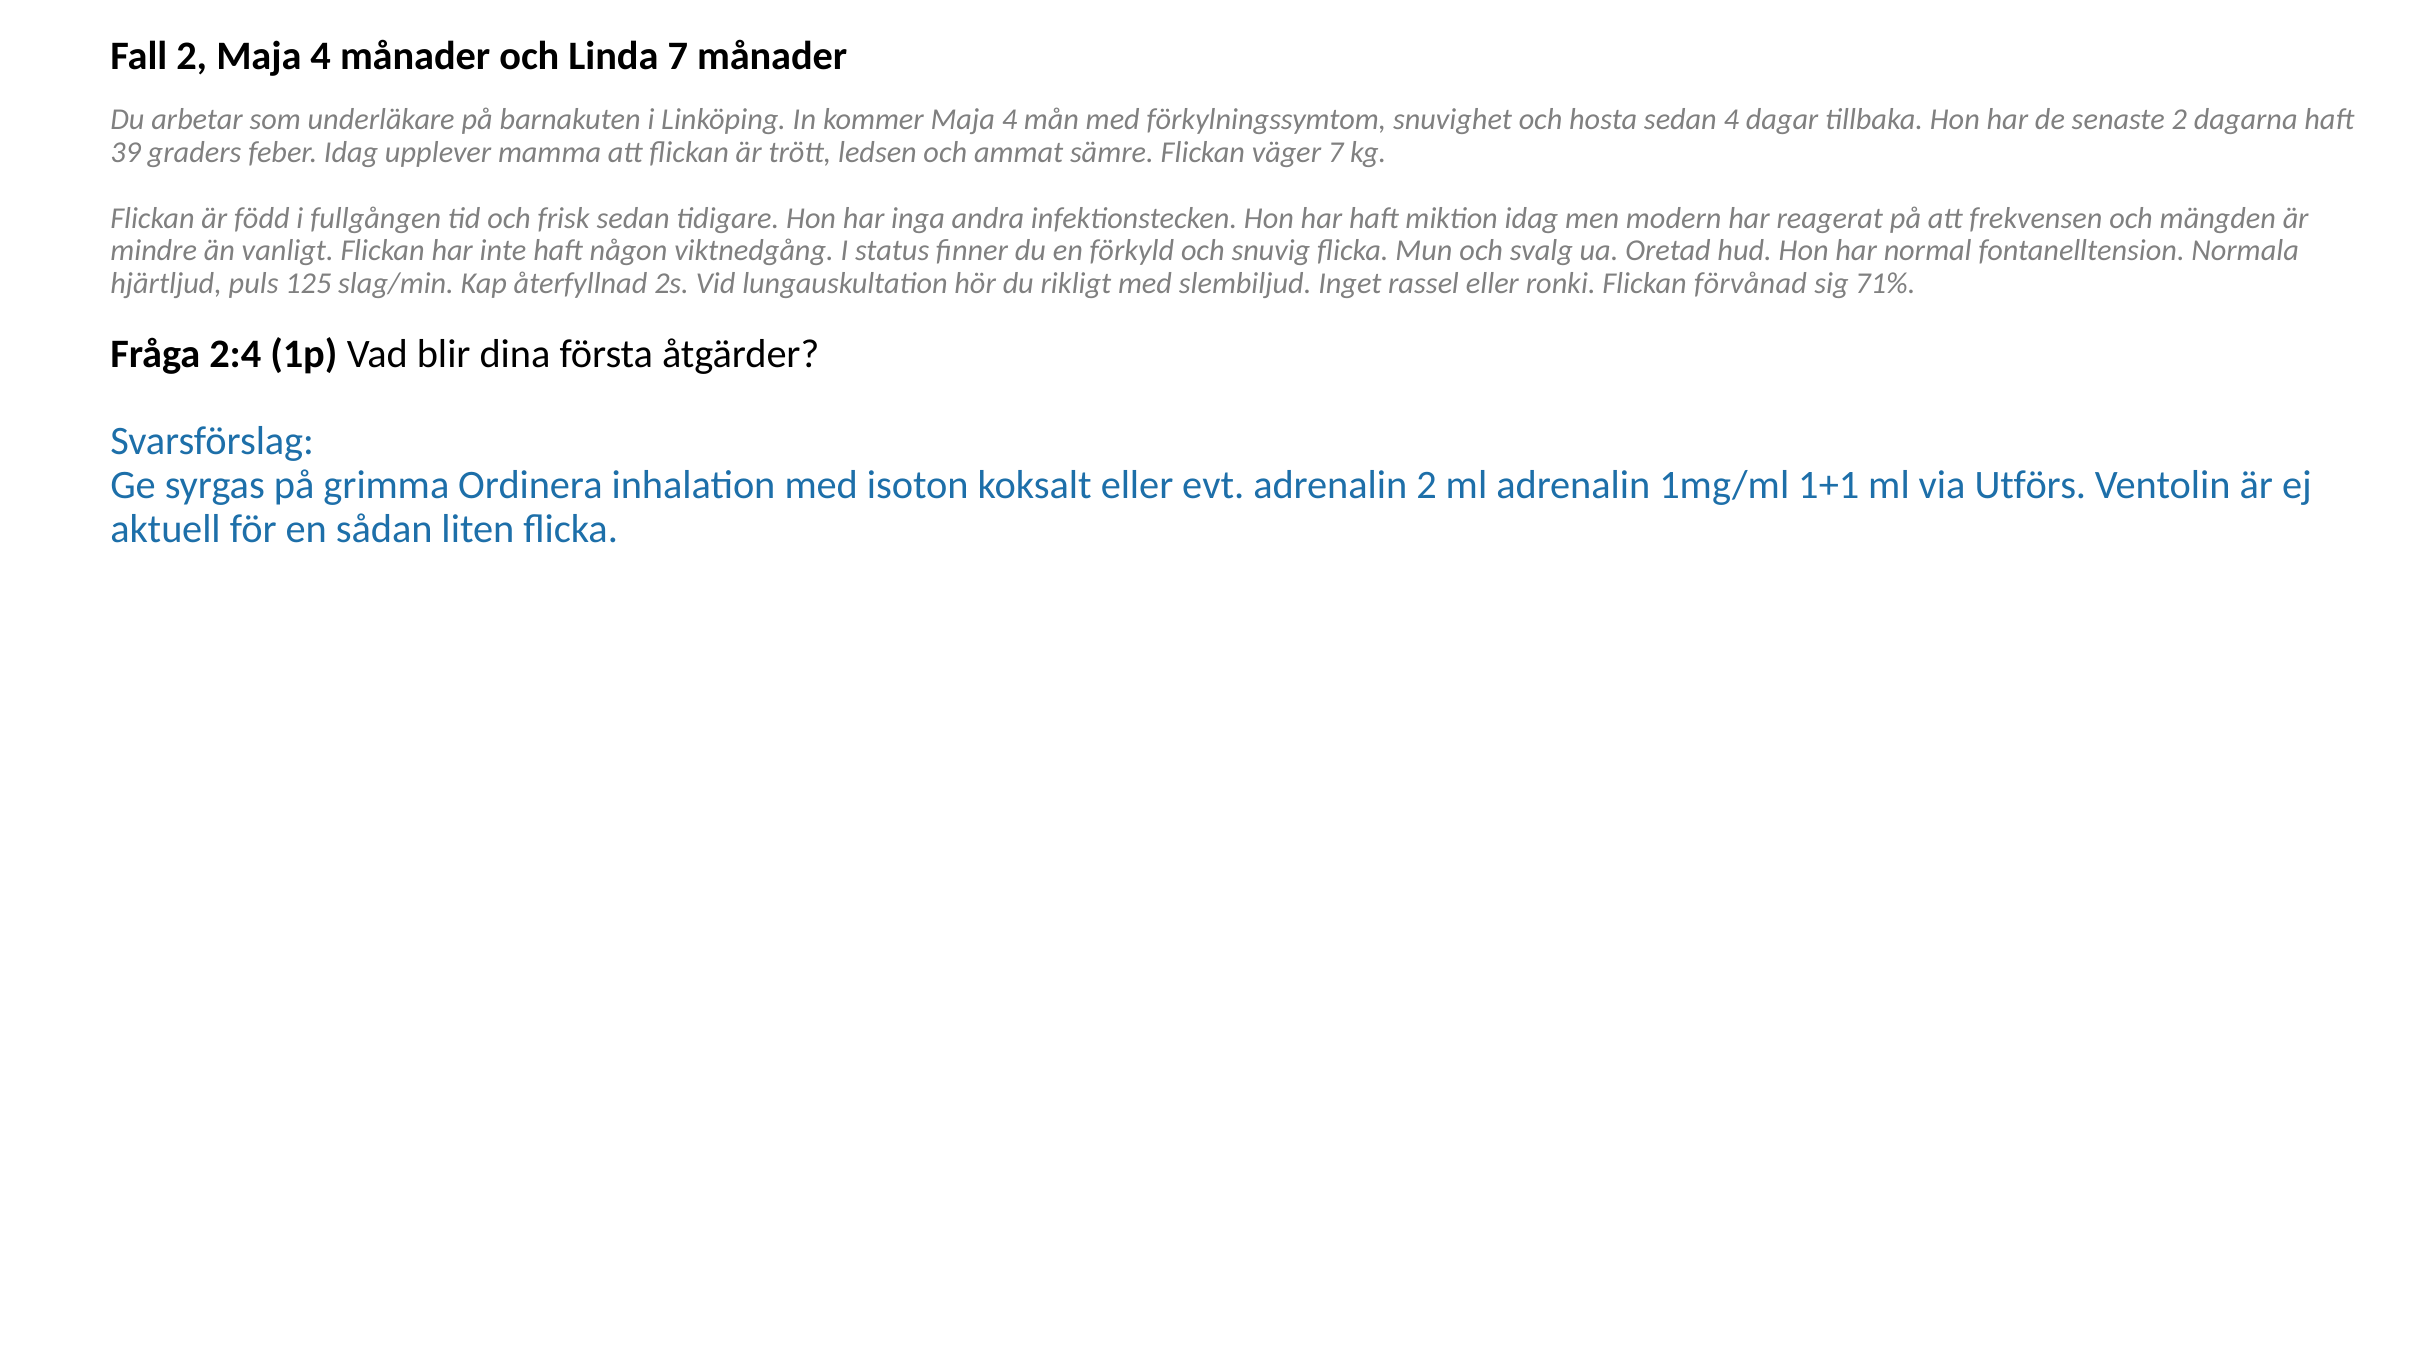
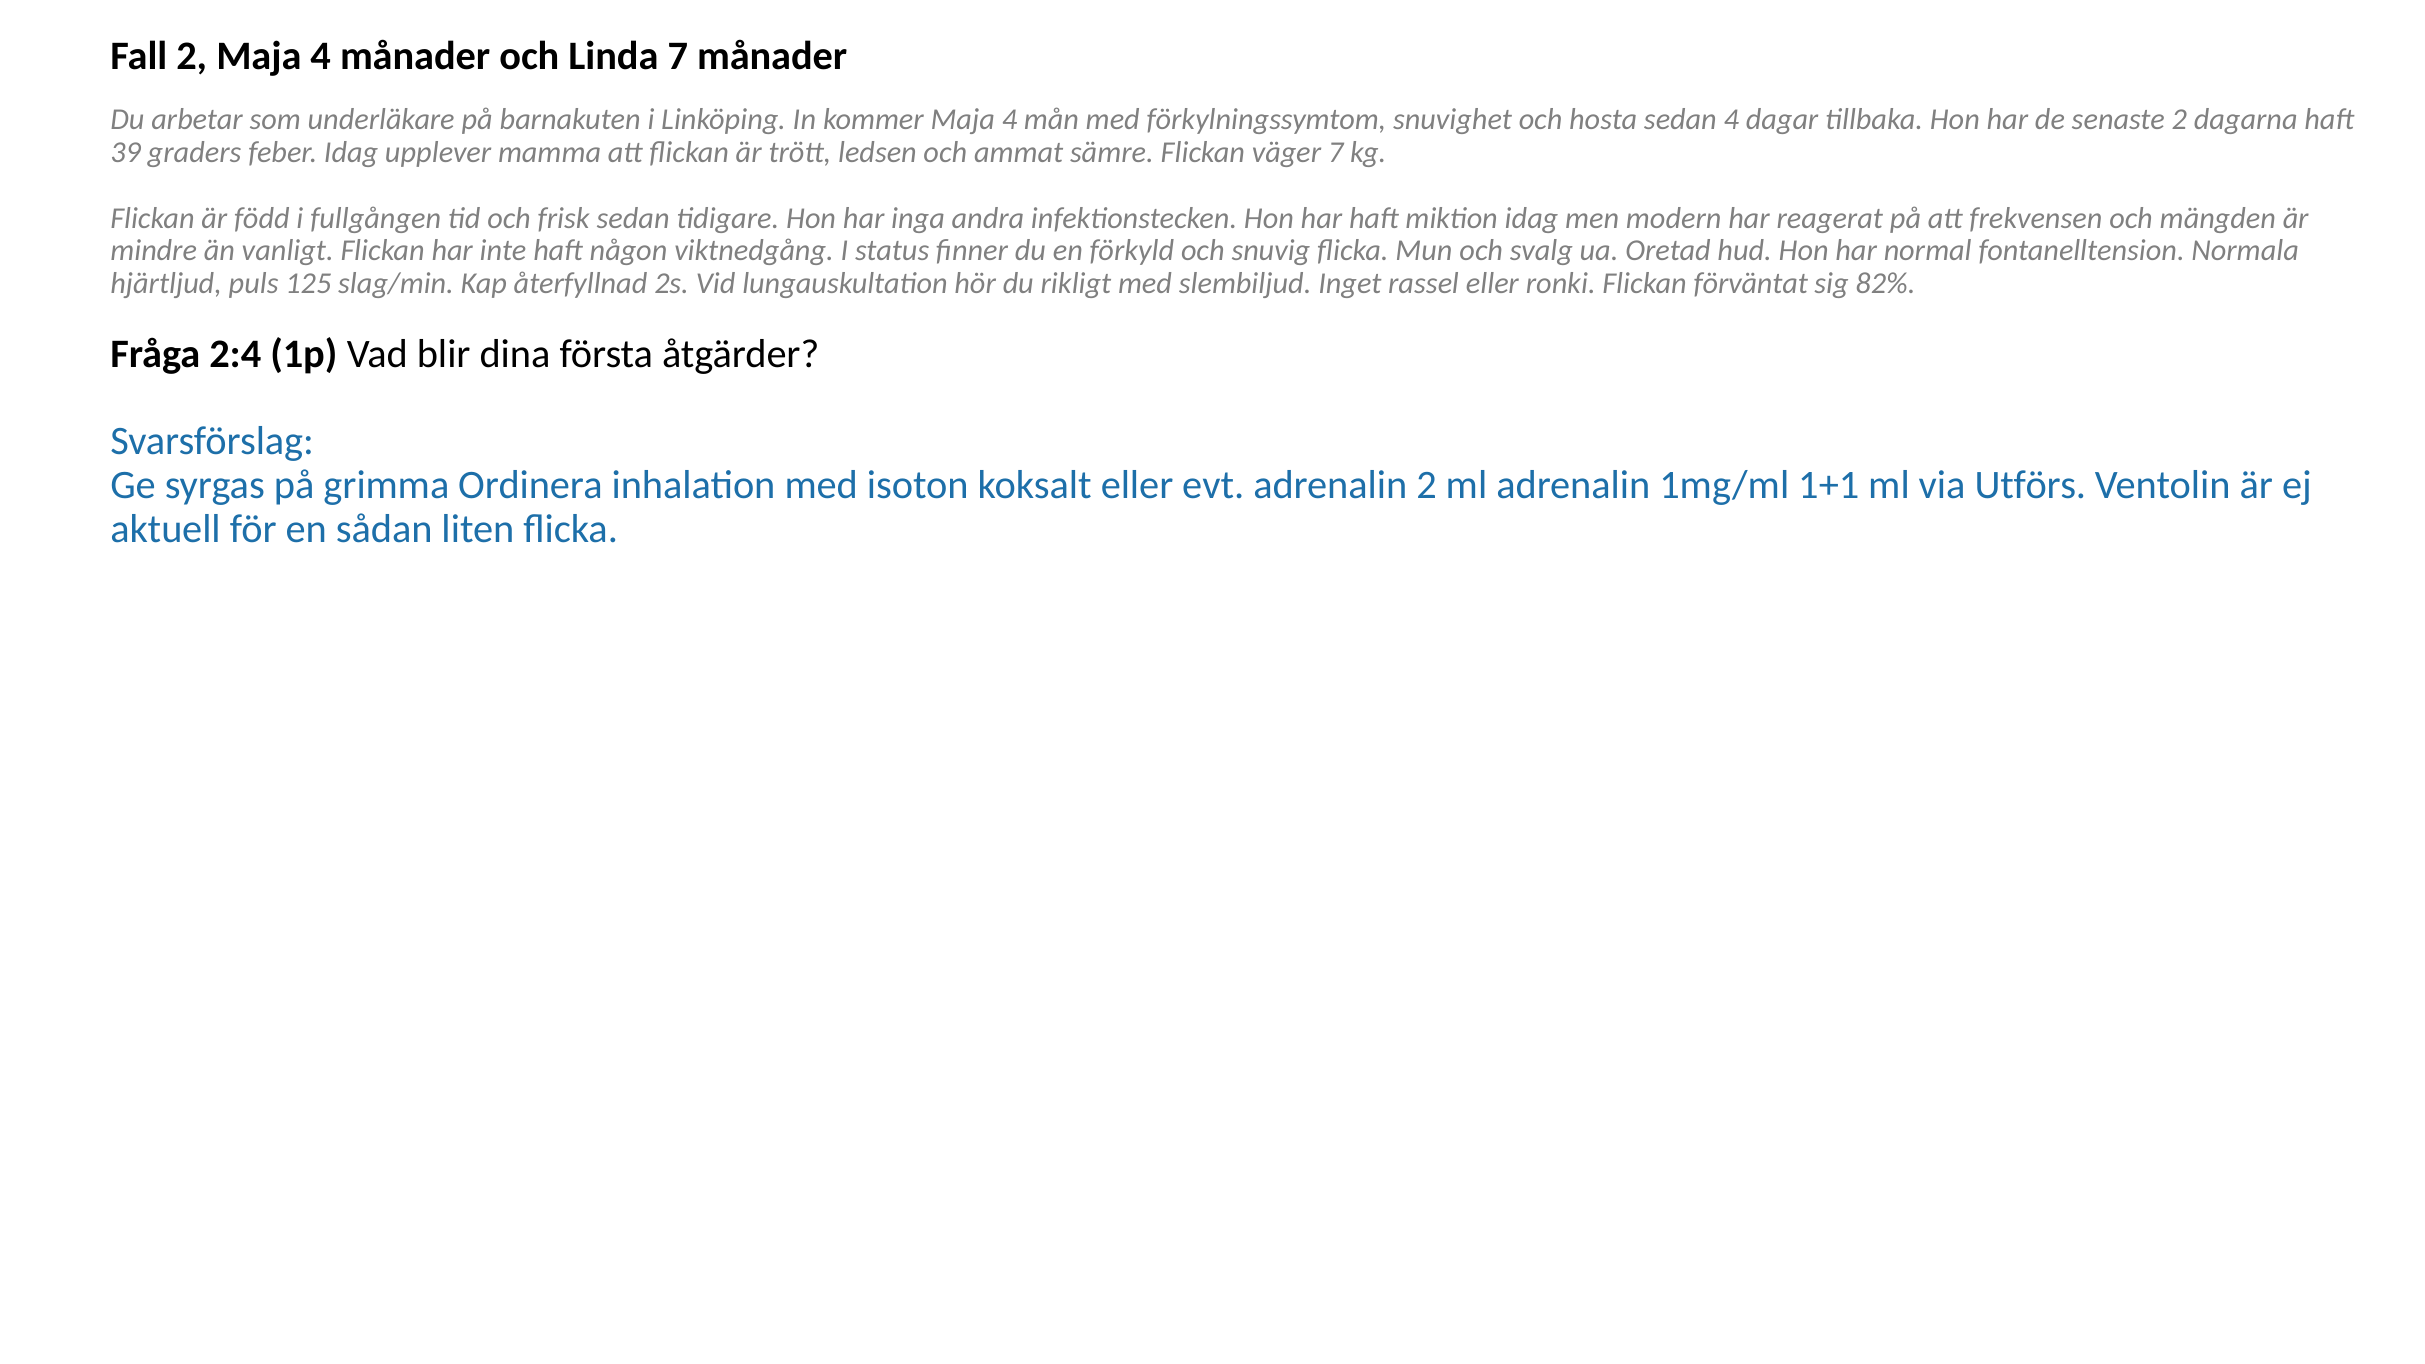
förvånad: förvånad -> förväntat
71%: 71% -> 82%
